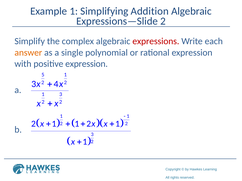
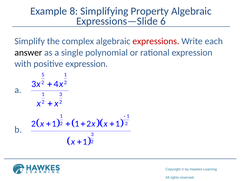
Example 1: 1 -> 8
Addition: Addition -> Property
Expressions—Slide 2: 2 -> 6
answer colour: orange -> black
